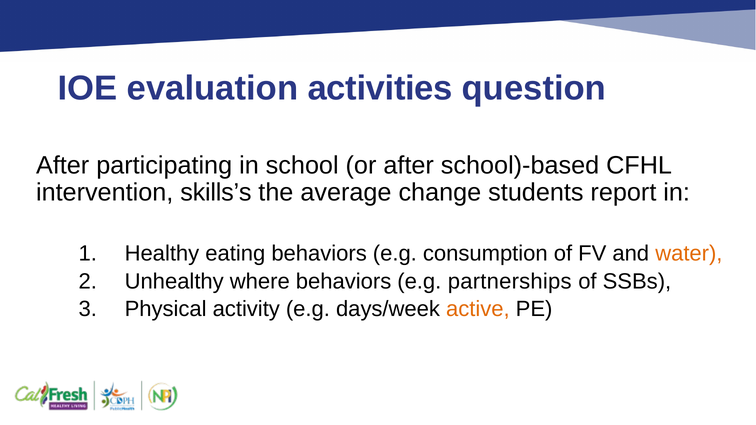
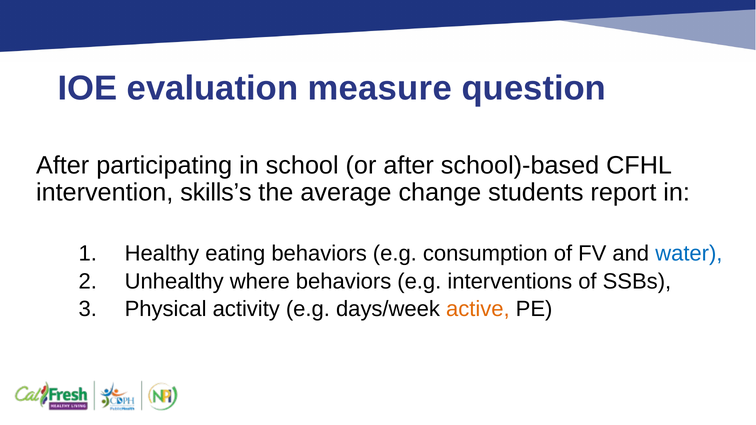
activities: activities -> measure
water colour: orange -> blue
partnerships: partnerships -> interventions
